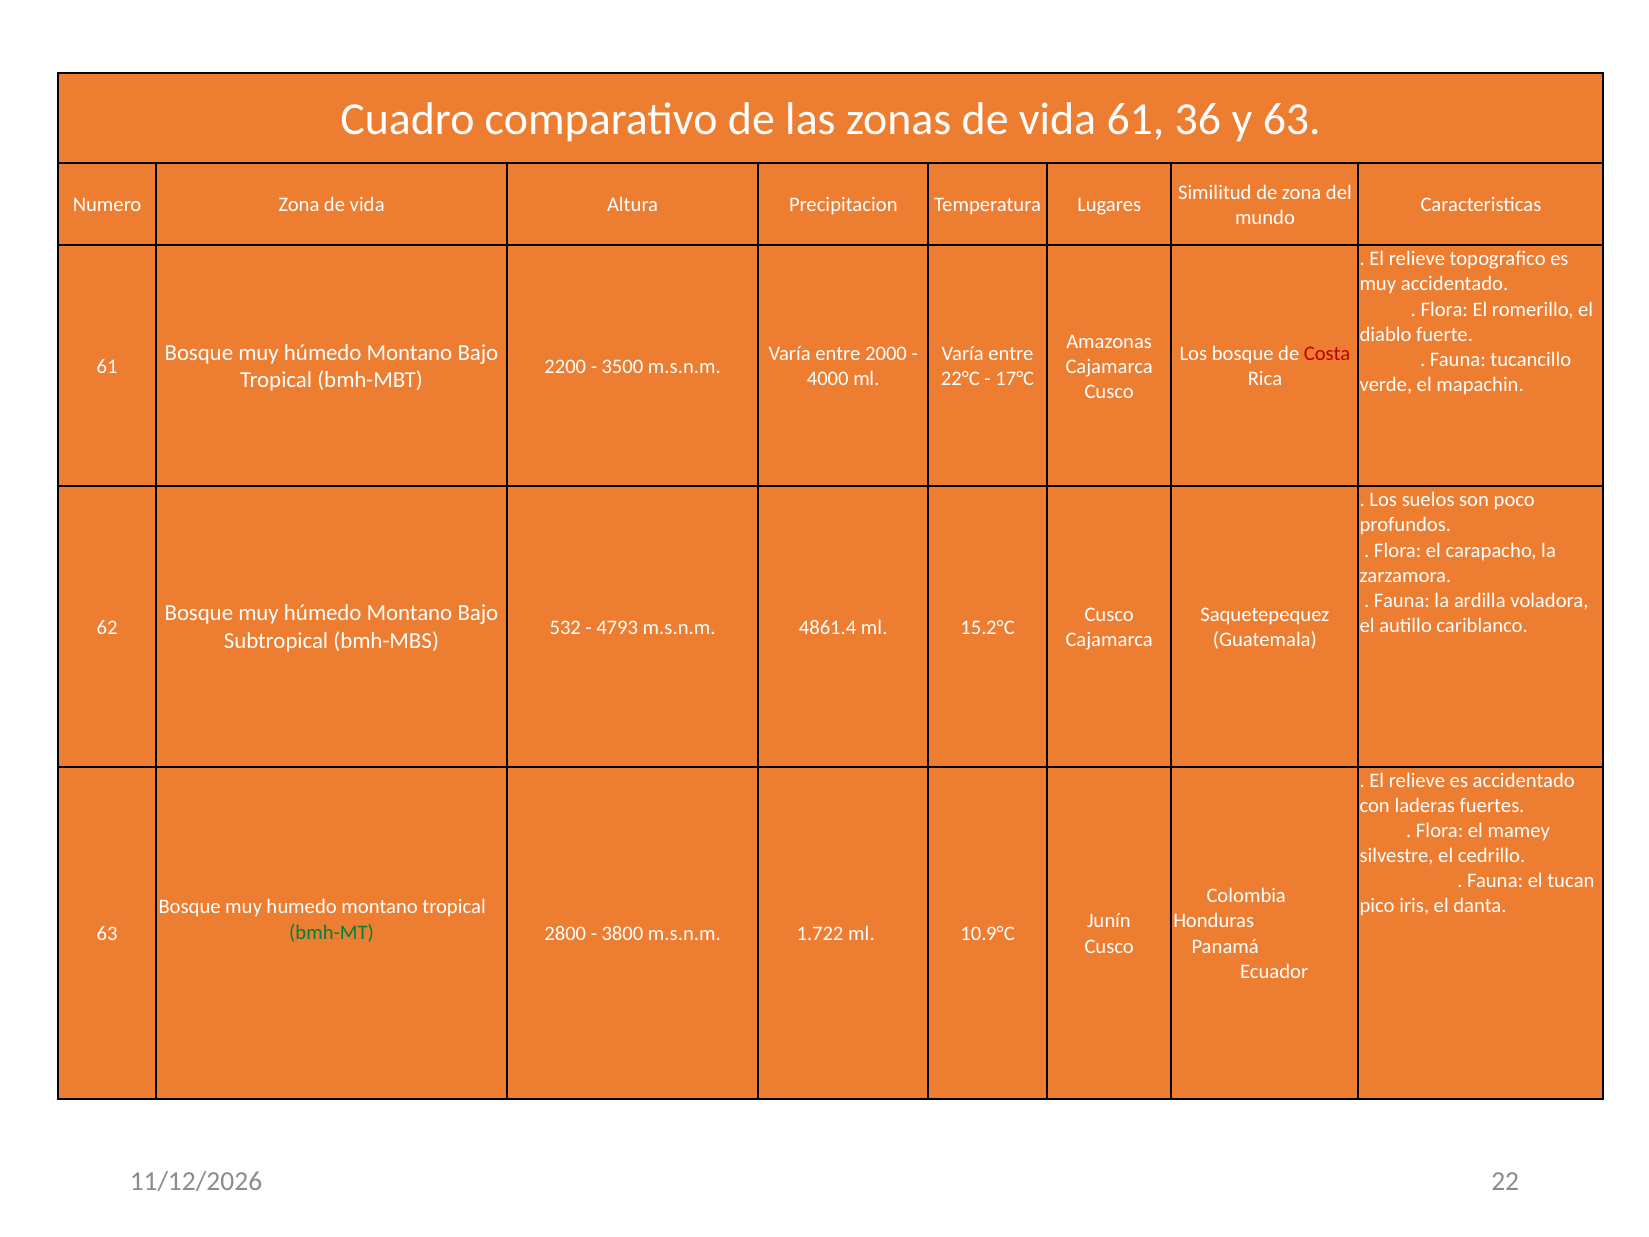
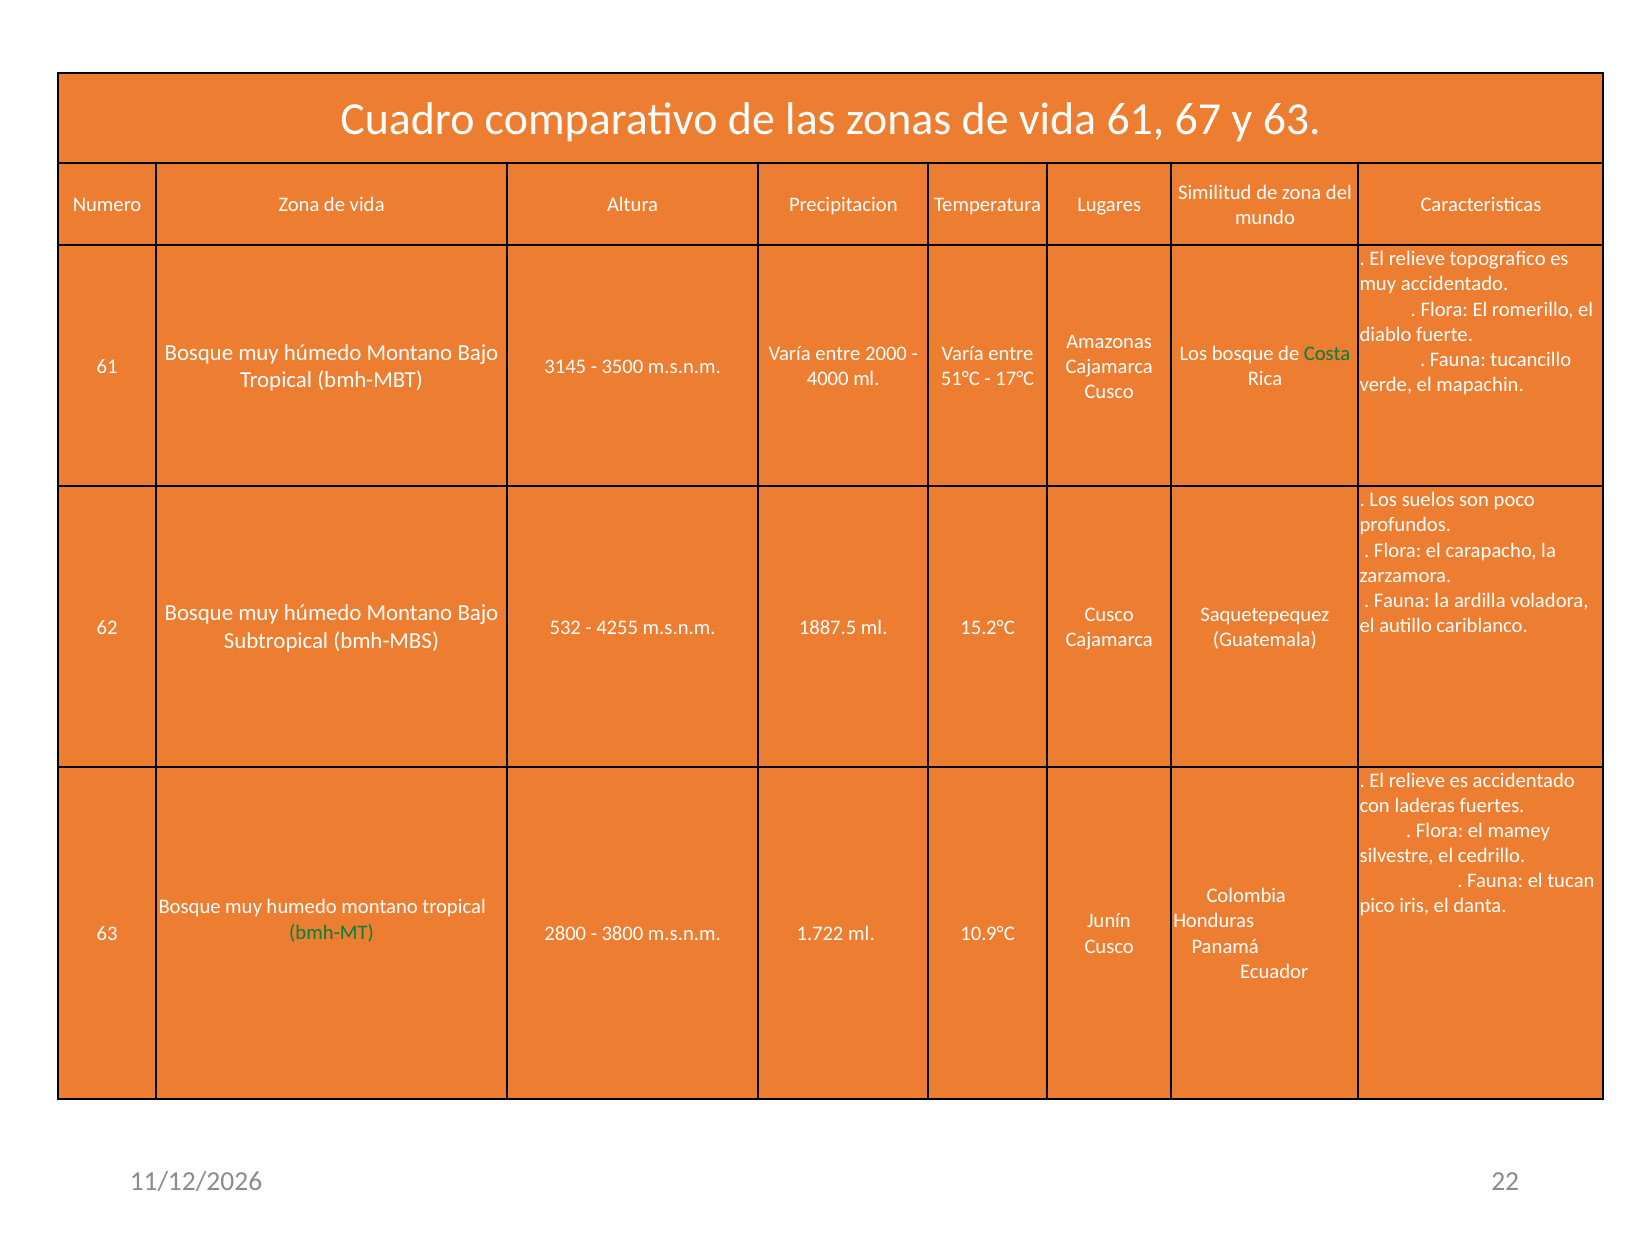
36: 36 -> 67
Costa colour: red -> green
2200: 2200 -> 3145
22°C: 22°C -> 51°C
4793: 4793 -> 4255
4861.4: 4861.4 -> 1887.5
